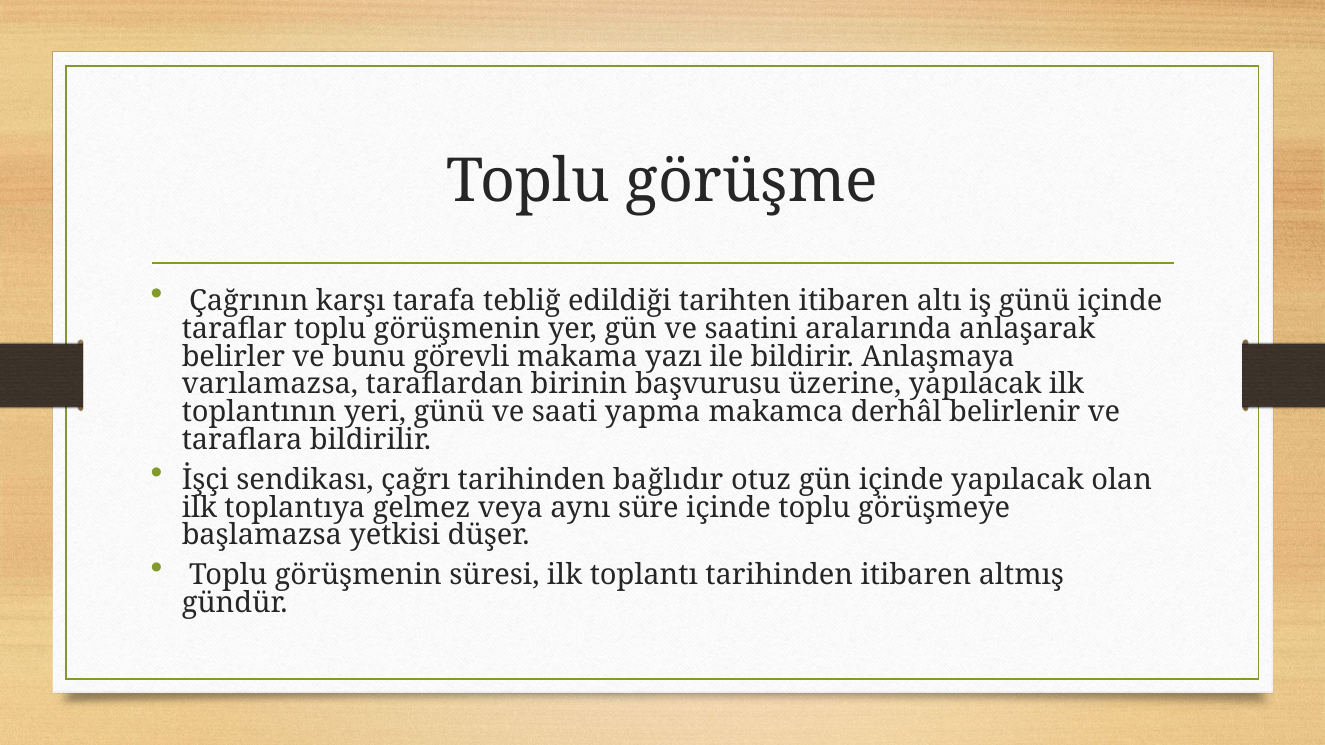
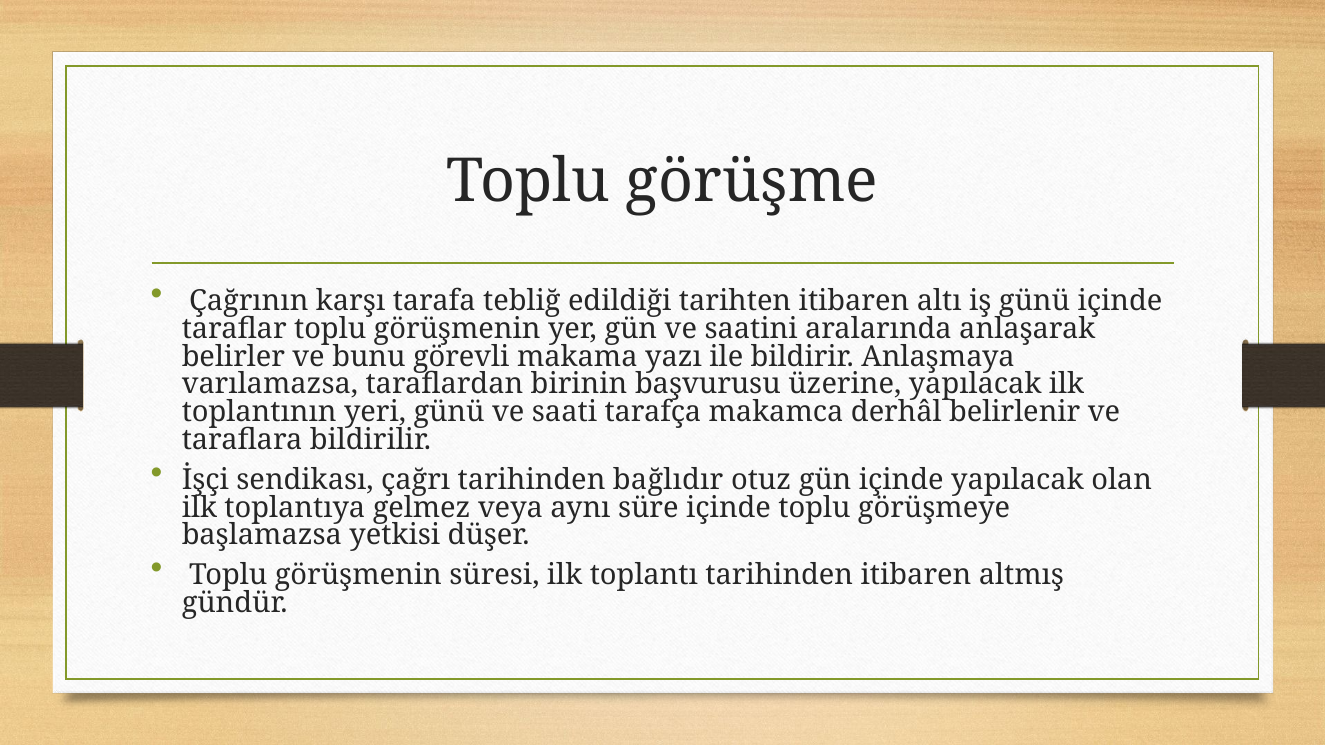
yapma: yapma -> tarafça
